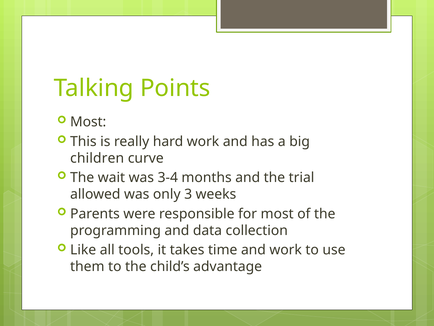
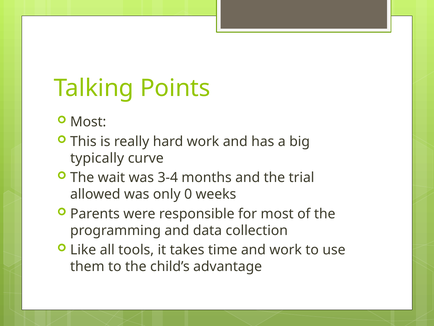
children: children -> typically
3: 3 -> 0
